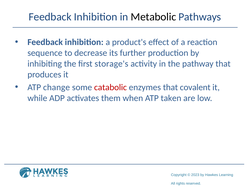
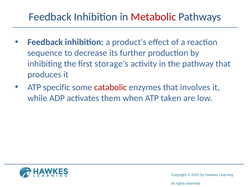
Metabolic colour: black -> red
change: change -> specific
covalent: covalent -> involves
